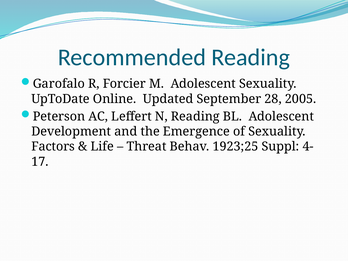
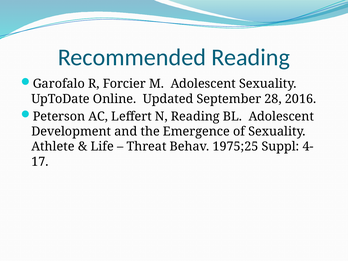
2005: 2005 -> 2016
Factors: Factors -> Athlete
1923;25: 1923;25 -> 1975;25
